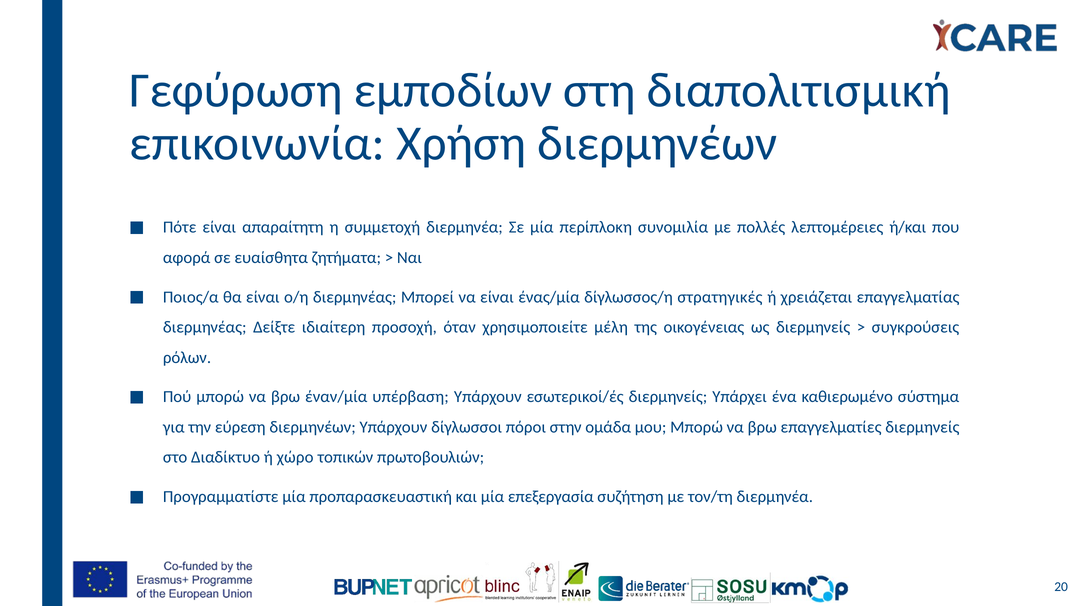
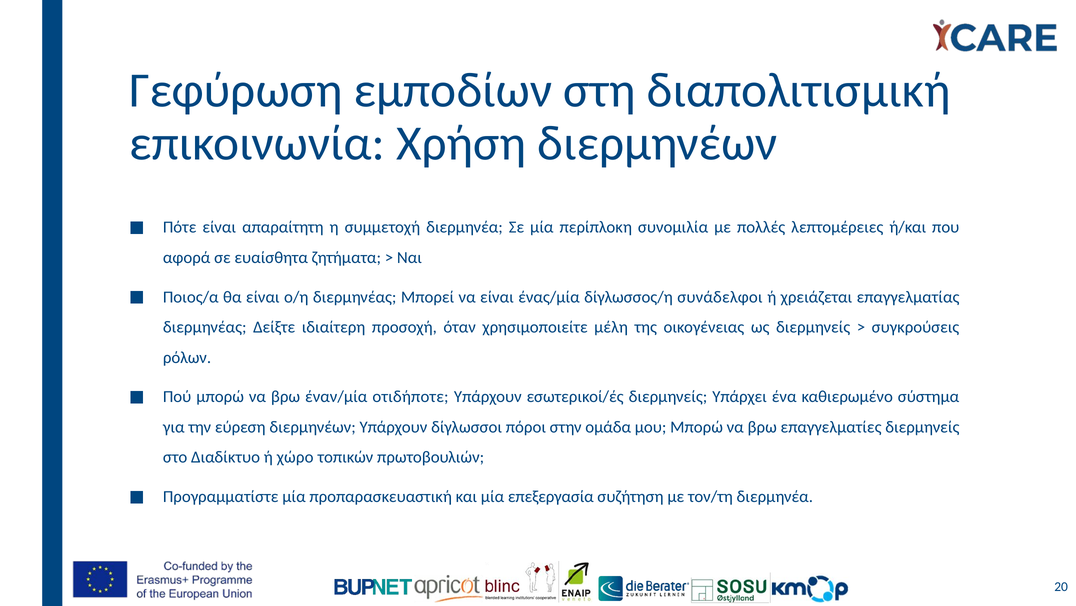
στρατηγικές: στρατηγικές -> συνάδελφοι
υπέρβαση: υπέρβαση -> οτιδήποτε
